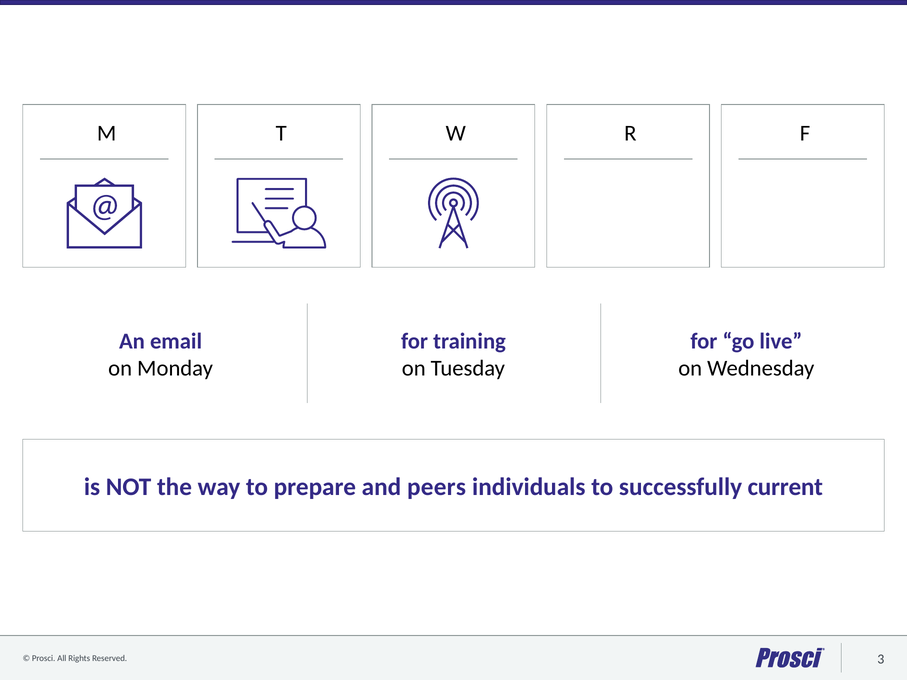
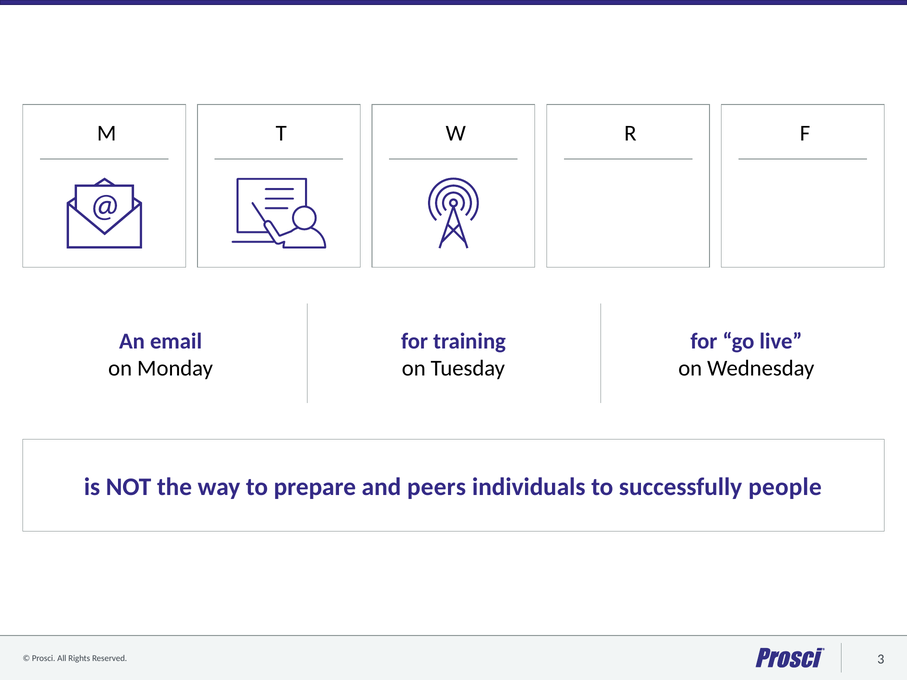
current: current -> people
